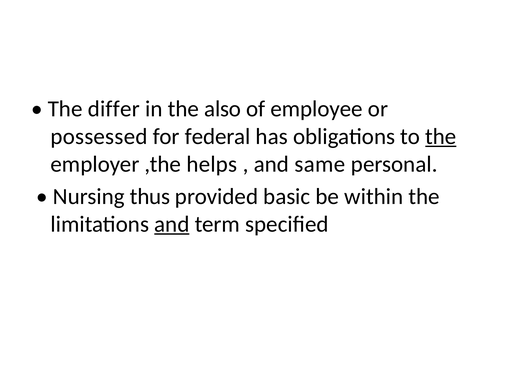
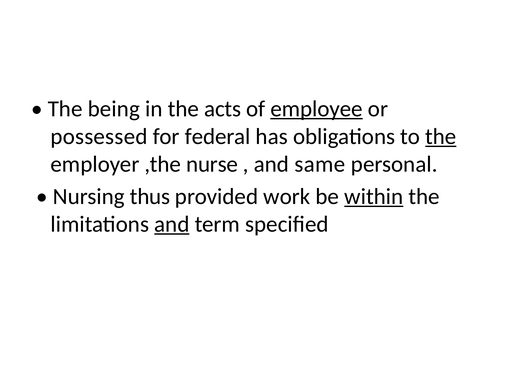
differ: differ -> being
also: also -> acts
employee underline: none -> present
helps: helps -> nurse
basic: basic -> work
within underline: none -> present
